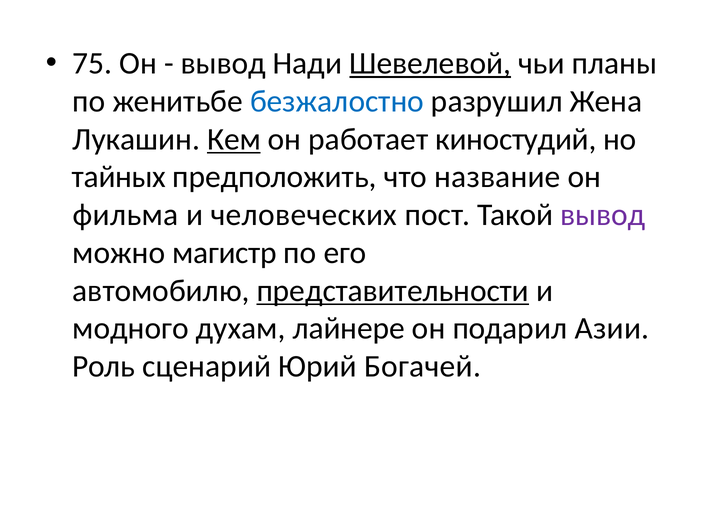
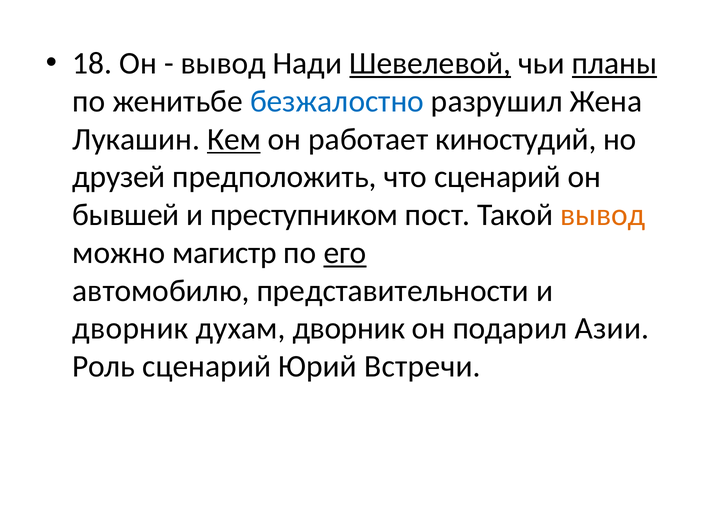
75: 75 -> 18
планы underline: none -> present
тайных: тайных -> друзей
что название: название -> сценарий
фильма: фильма -> бывшей
человеческих: человеческих -> преступником
вывод at (603, 215) colour: purple -> orange
его underline: none -> present
представительности underline: present -> none
модного at (131, 328): модного -> дворник
духам лайнере: лайнере -> дворник
Богачей: Богачей -> Встречи
